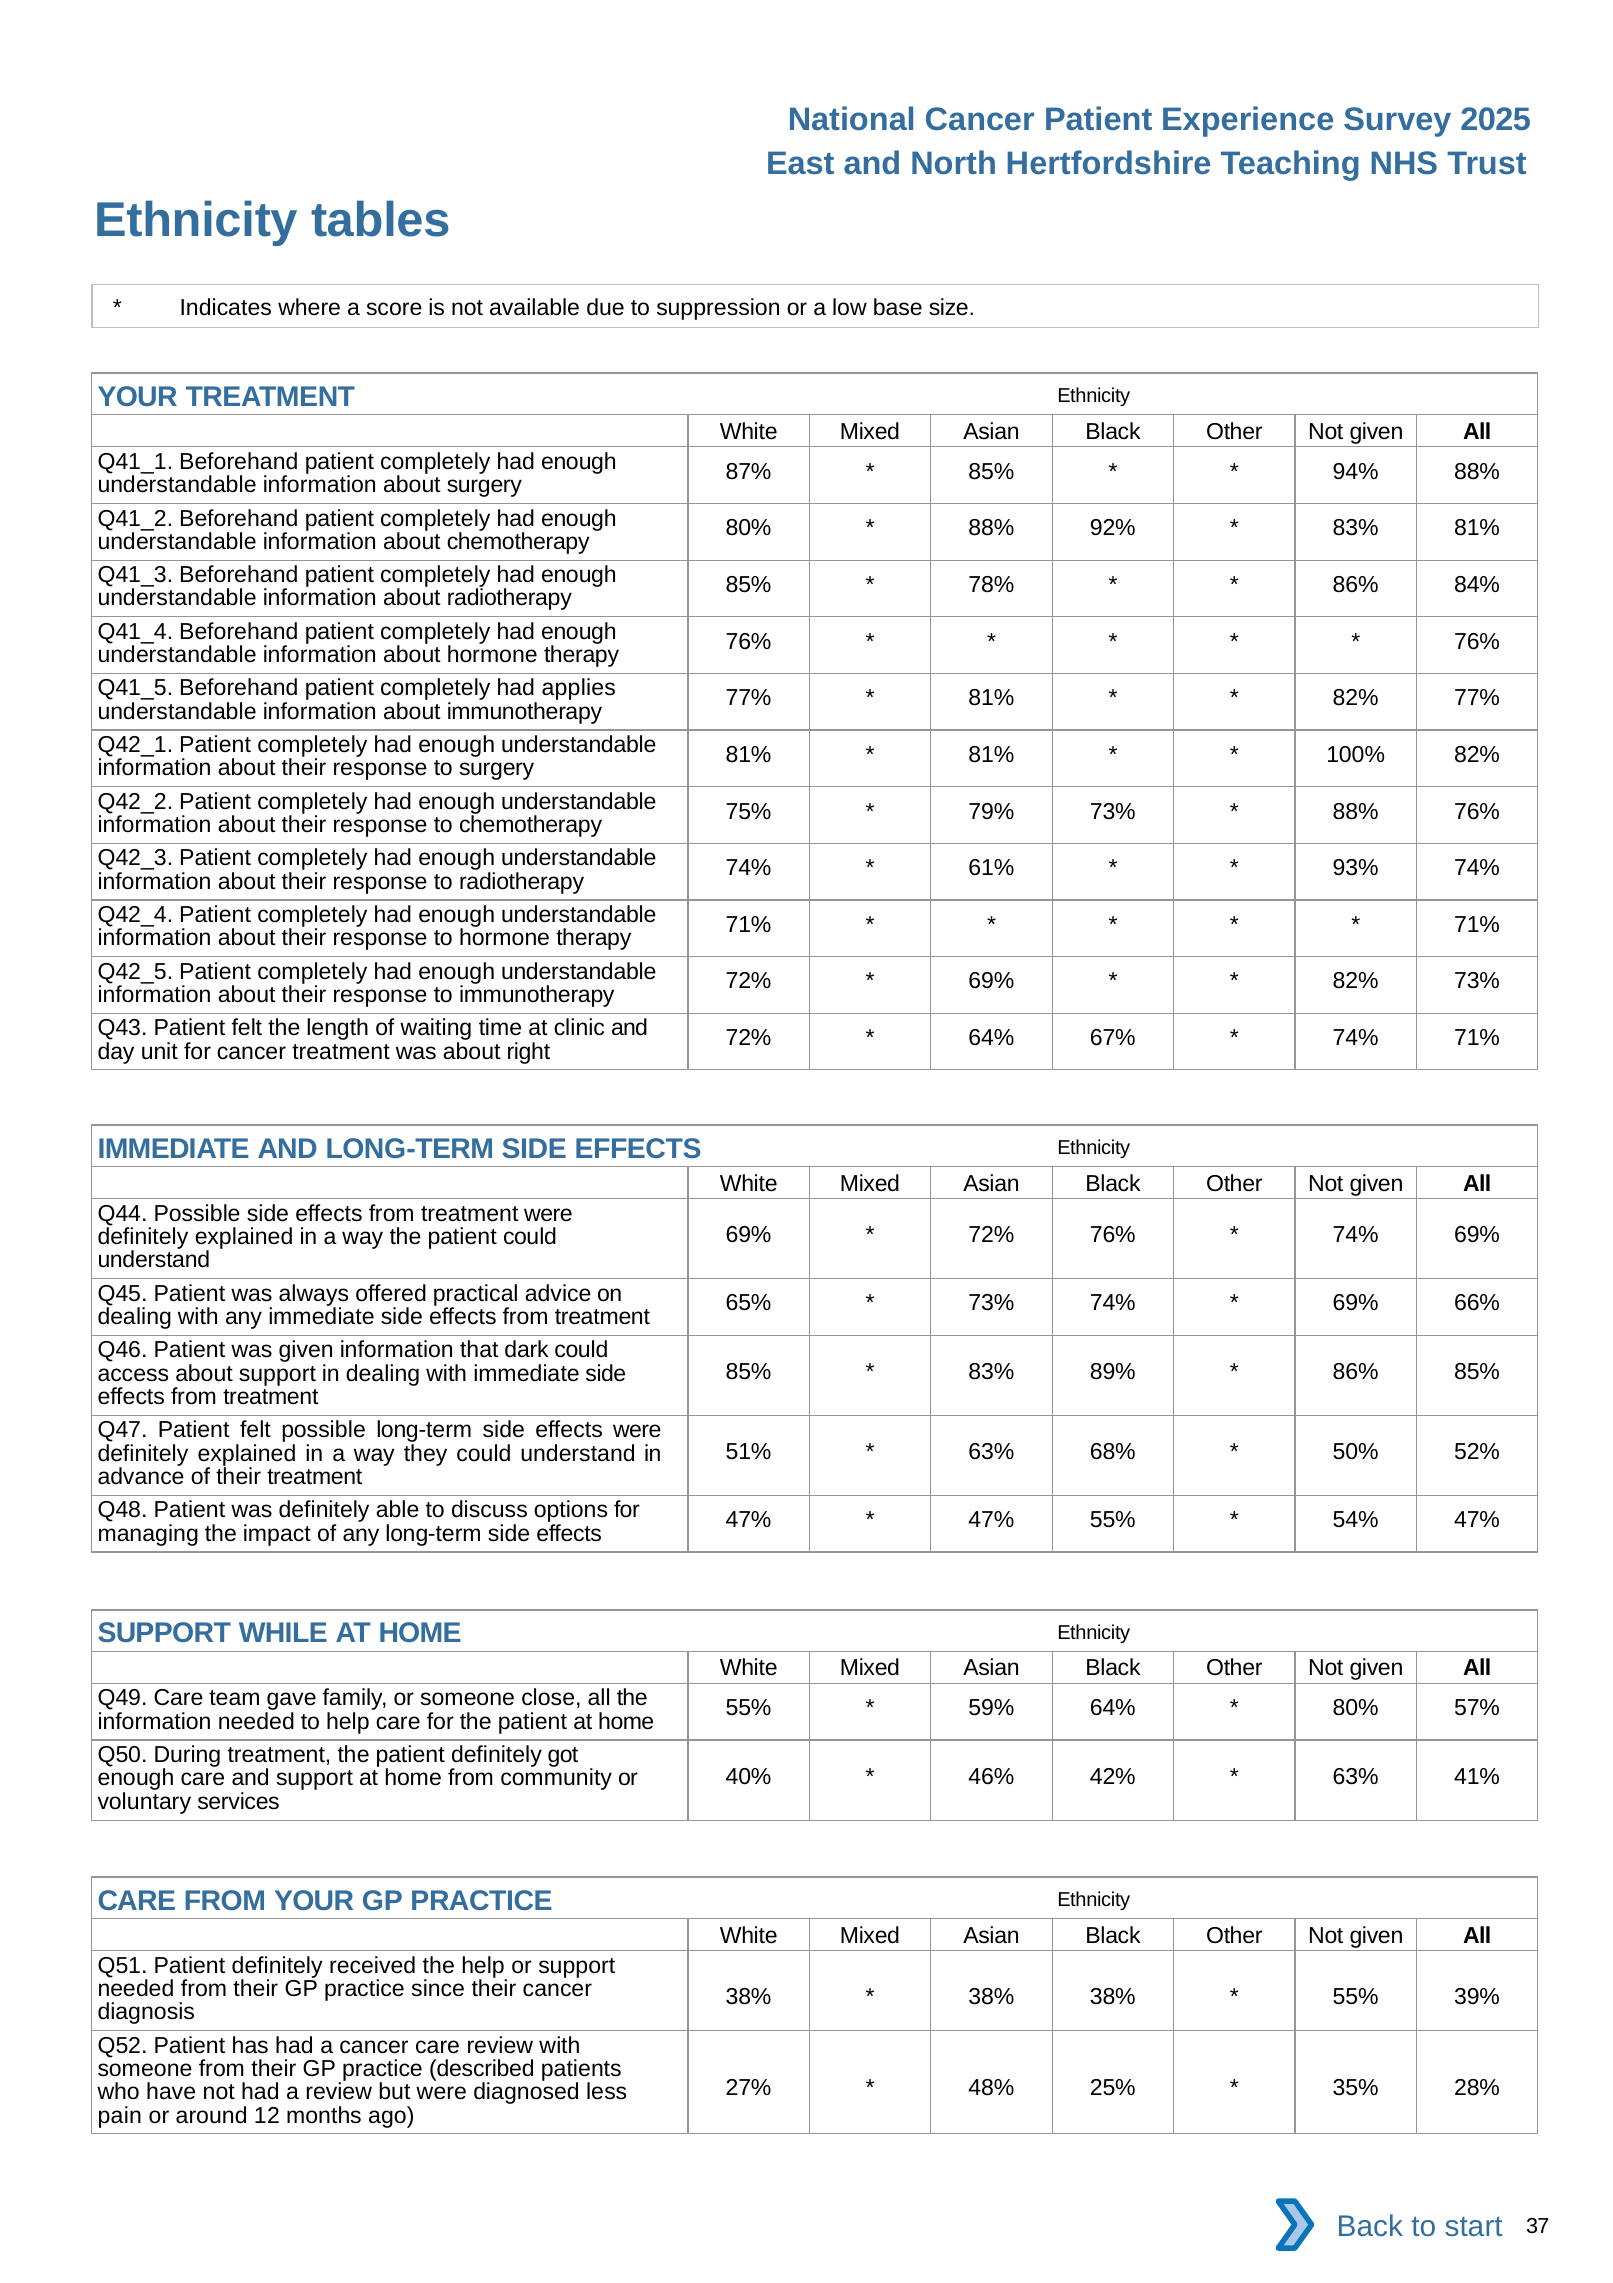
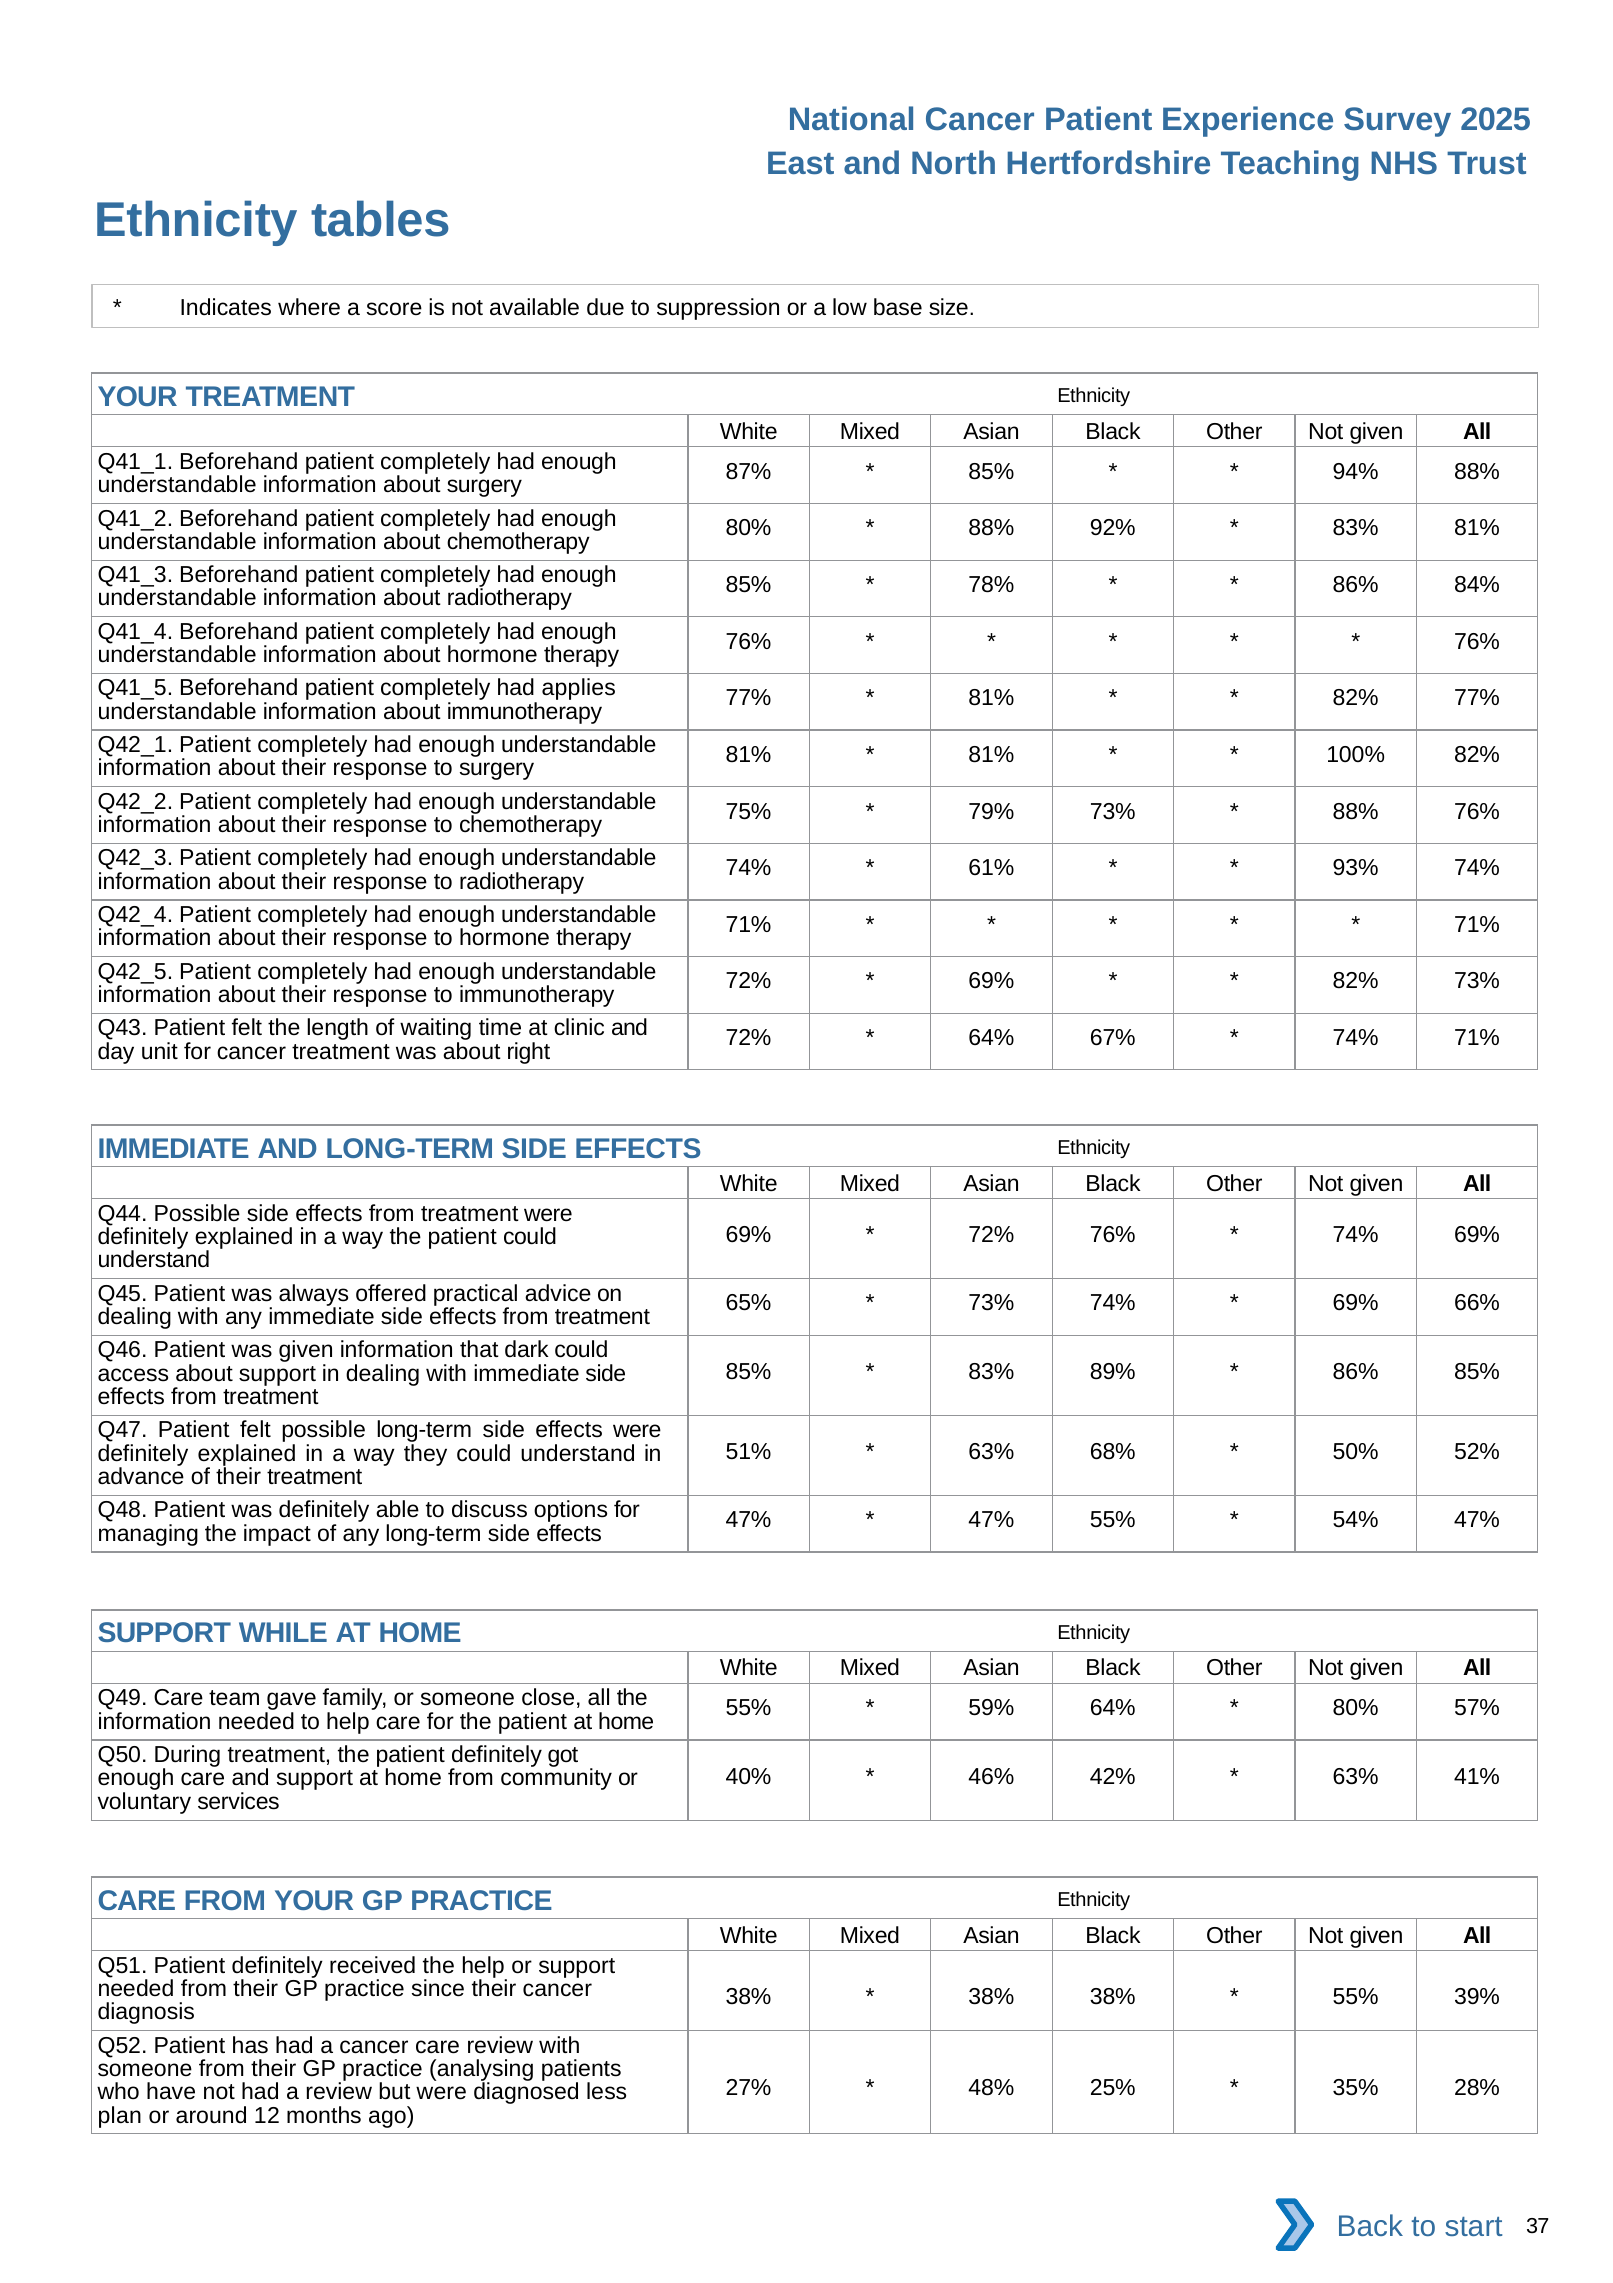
described: described -> analysing
pain: pain -> plan
